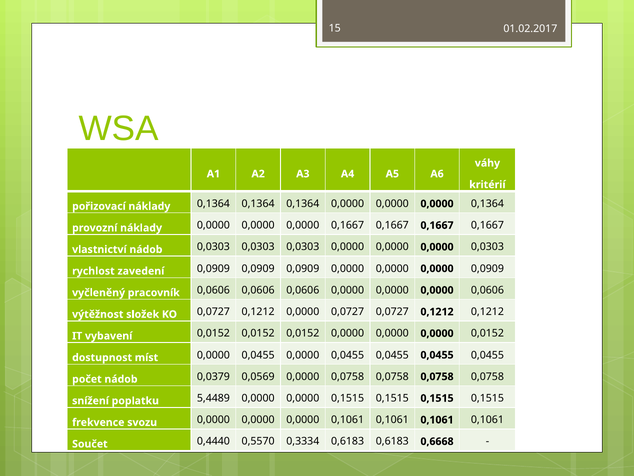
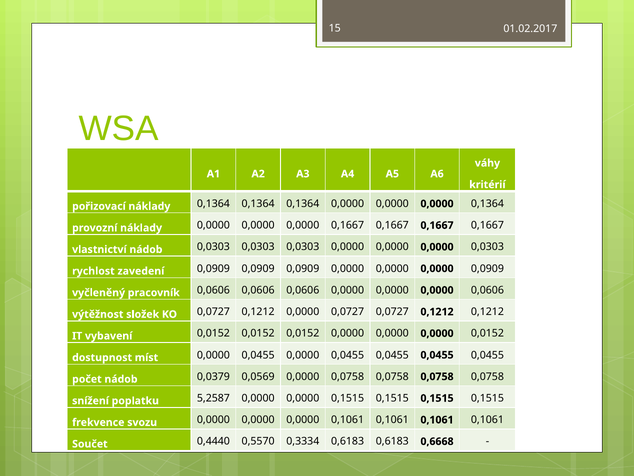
5,4489: 5,4489 -> 5,2587
